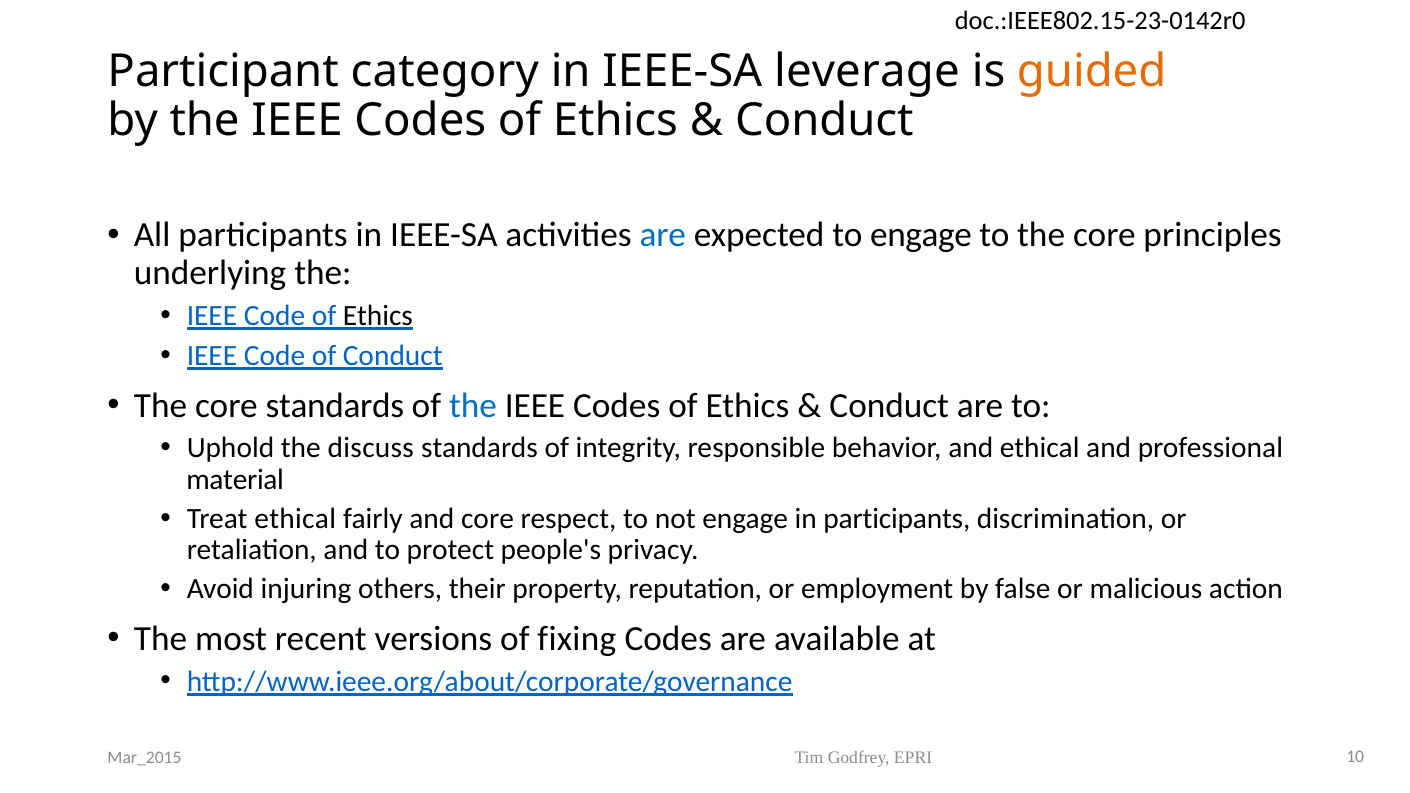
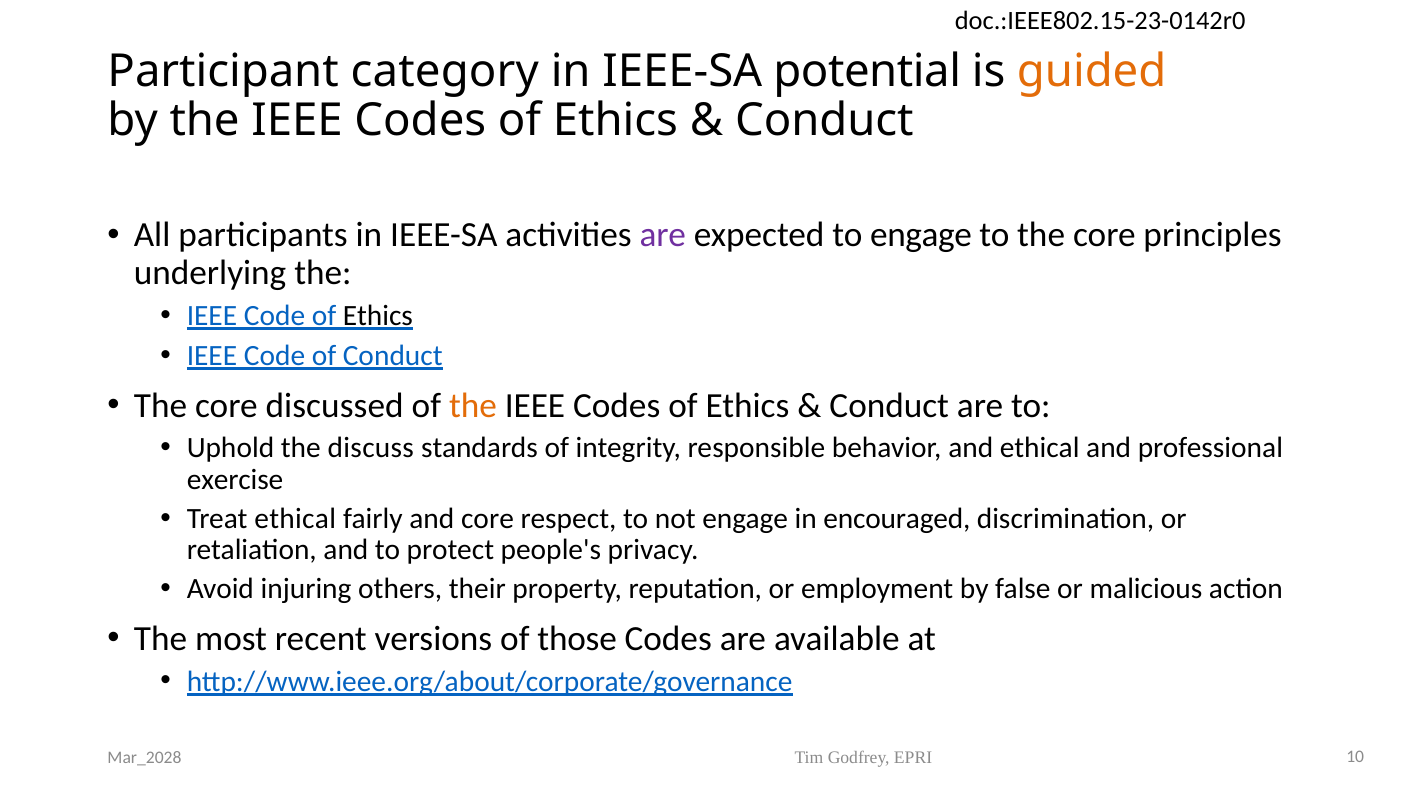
leverage: leverage -> potential
are at (663, 235) colour: blue -> purple
core standards: standards -> discussed
the at (473, 405) colour: blue -> orange
material: material -> exercise
in participants: participants -> encouraged
fixing: fixing -> those
Mar_2015: Mar_2015 -> Mar_2028
